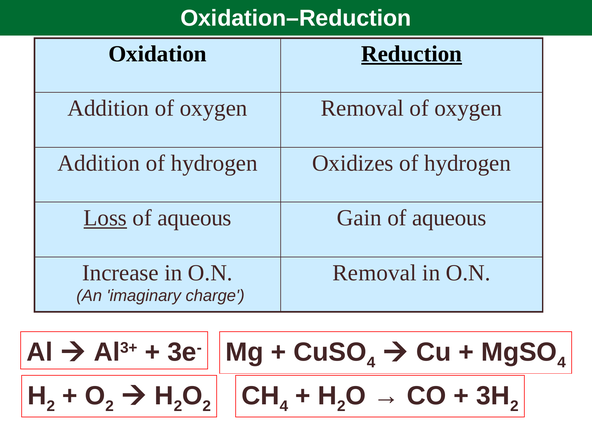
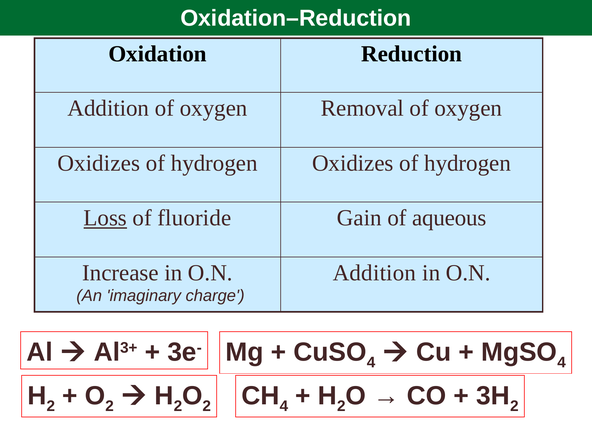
Reduction underline: present -> none
Addition at (99, 163): Addition -> Oxidizes
aqueous at (195, 218): aqueous -> fluoride
O.N Removal: Removal -> Addition
